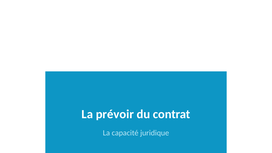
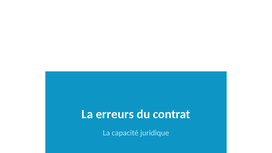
prévoir: prévoir -> erreurs
